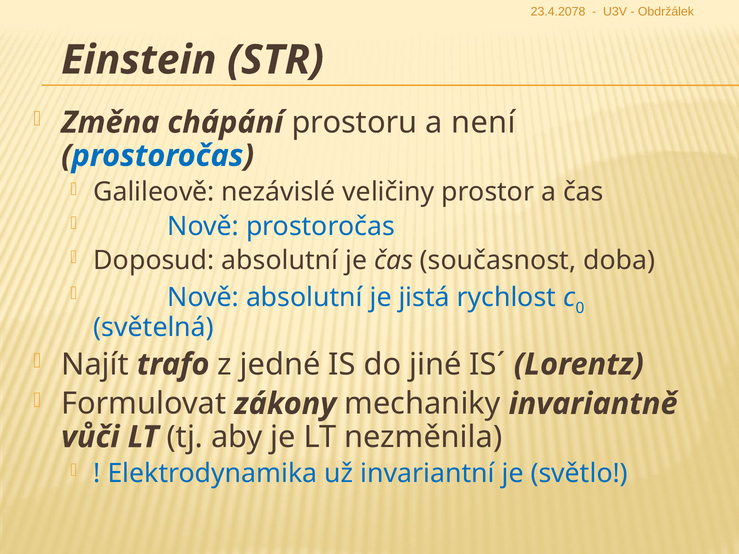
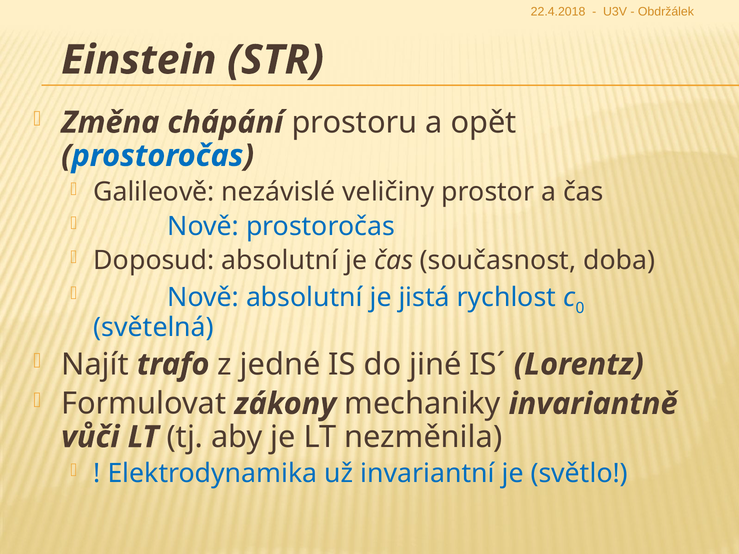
23.4.2078: 23.4.2078 -> 22.4.2018
není: není -> opět
